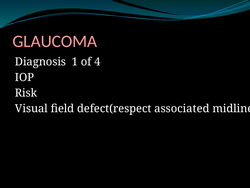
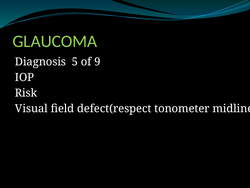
GLAUCOMA colour: pink -> light green
1: 1 -> 5
4: 4 -> 9
associated: associated -> tonometer
